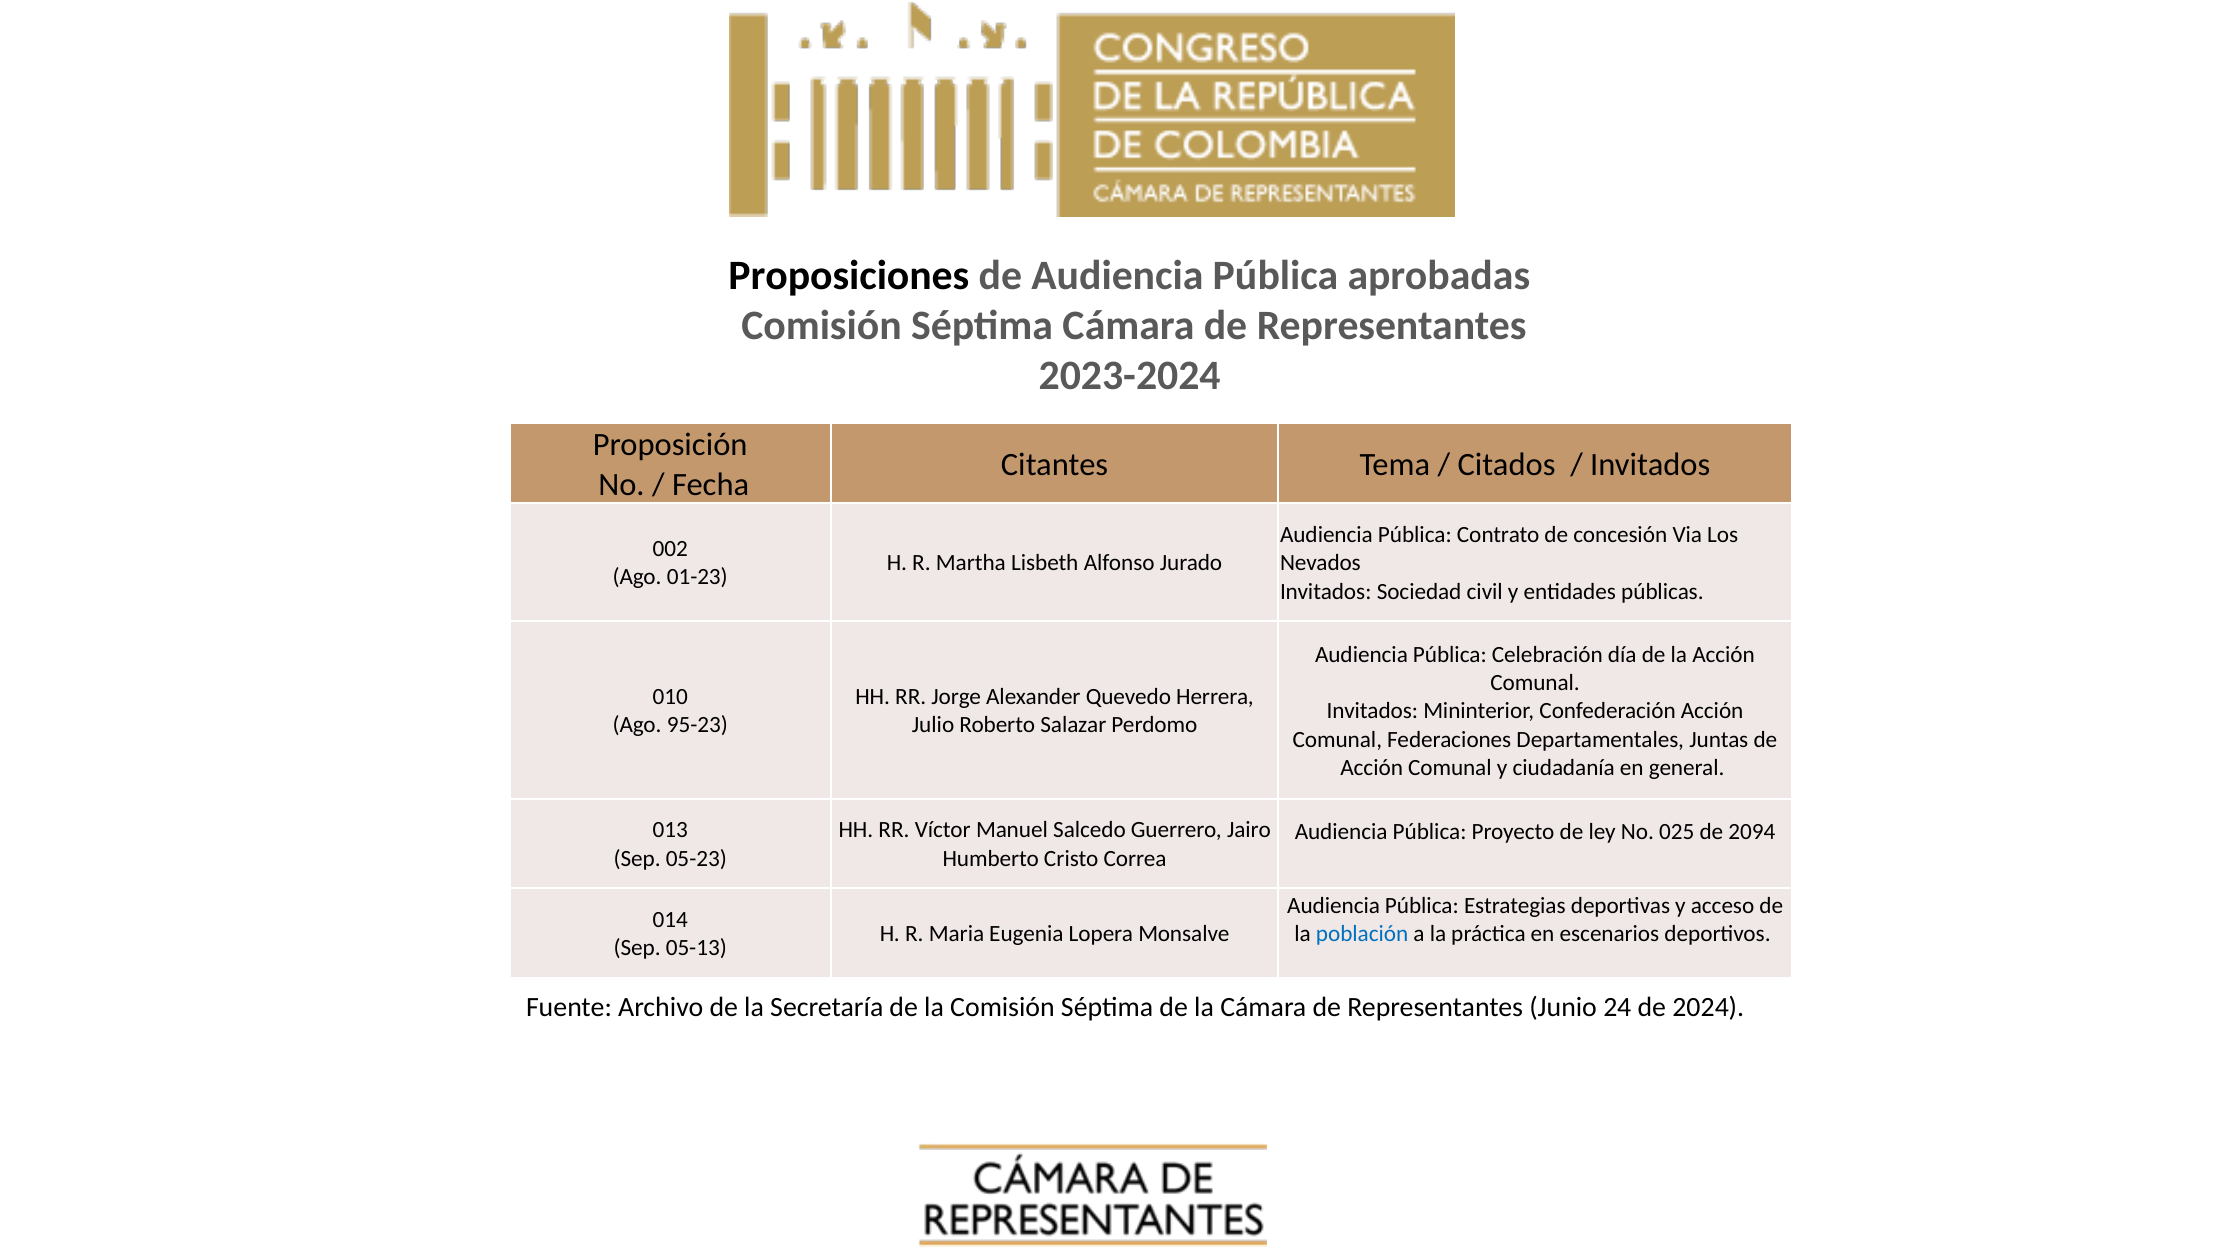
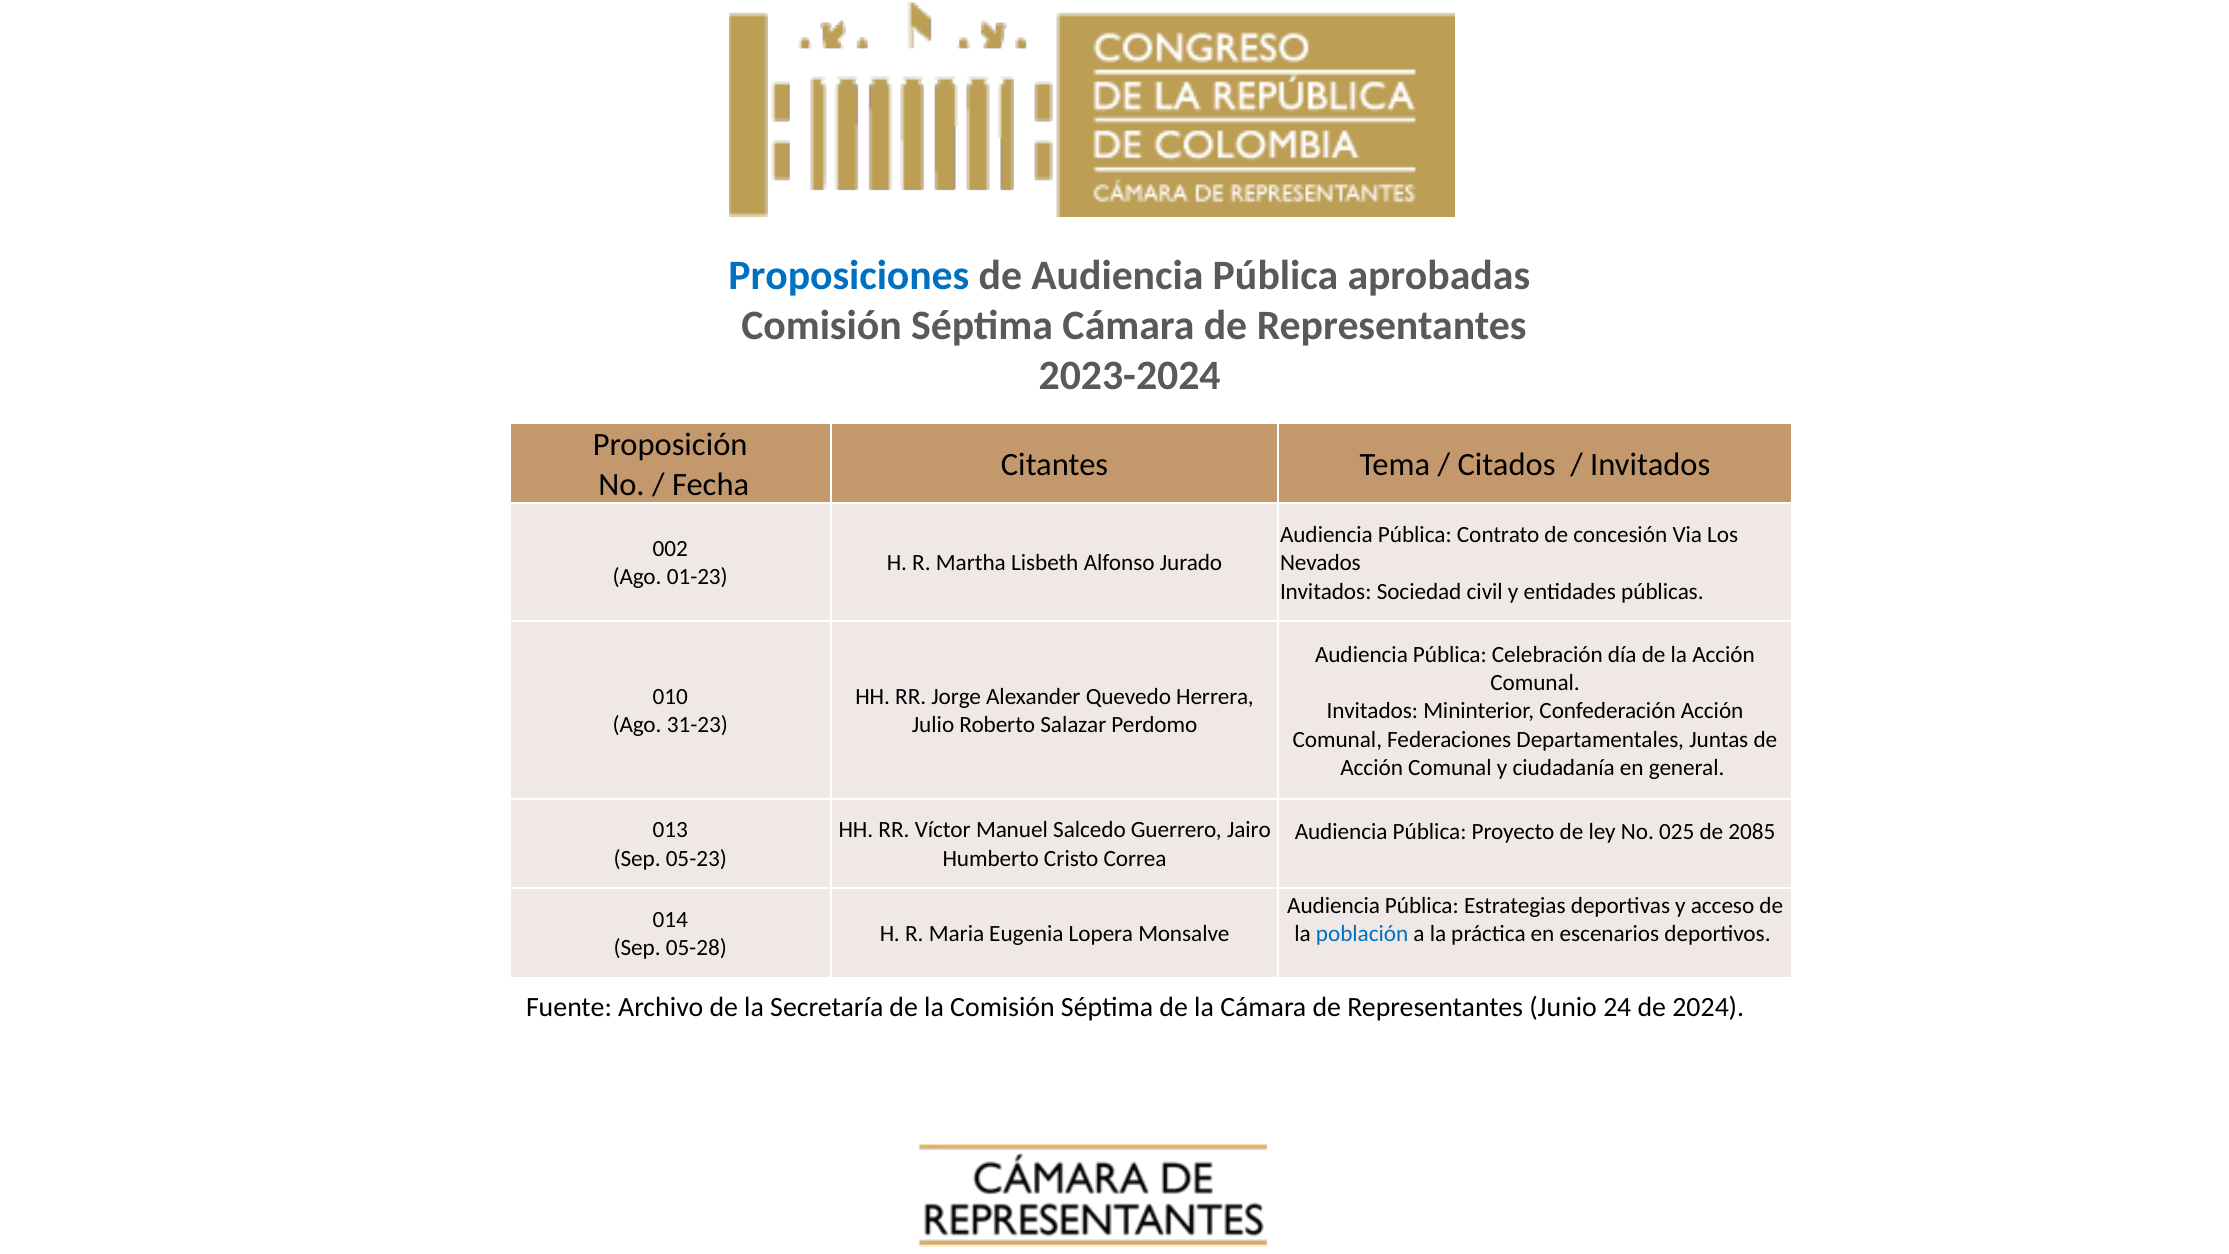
Proposiciones colour: black -> blue
95-23: 95-23 -> 31-23
2094: 2094 -> 2085
05-13: 05-13 -> 05-28
